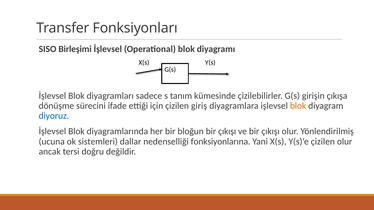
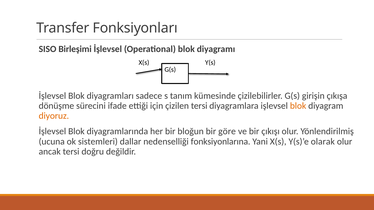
çizilen giriş: giriş -> tersi
diyoruz colour: blue -> orange
bloğun bir çıkışı: çıkışı -> göre
Y(s)’e çizilen: çizilen -> olarak
